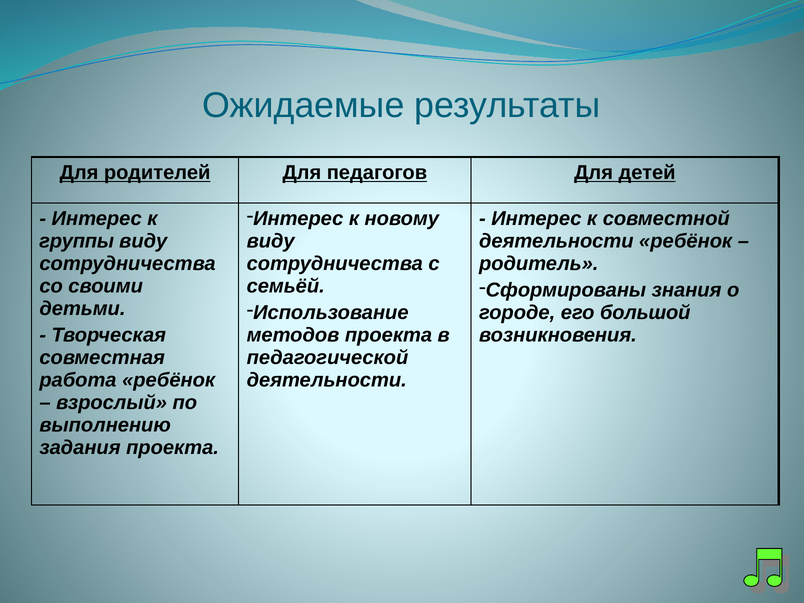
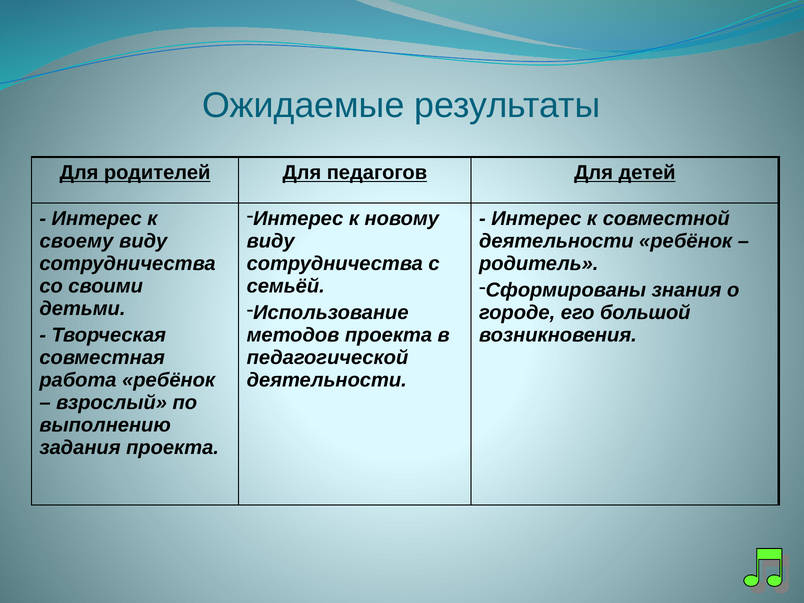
группы: группы -> своему
